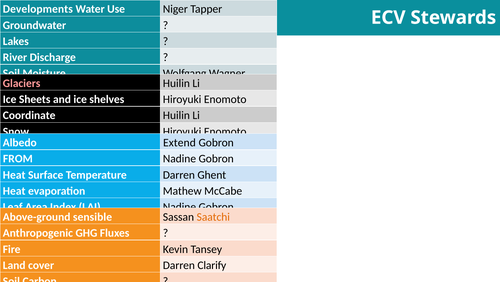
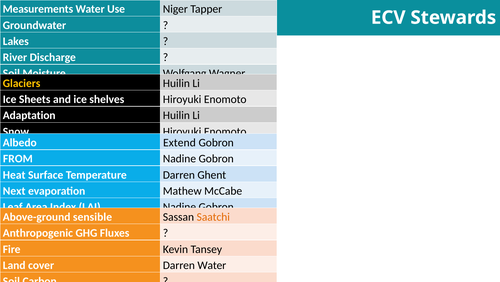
Developments: Developments -> Measurements
Glaciers colour: pink -> yellow
Coordinate: Coordinate -> Adaptation
Heat at (14, 190): Heat -> Next
Darren Clarify: Clarify -> Water
